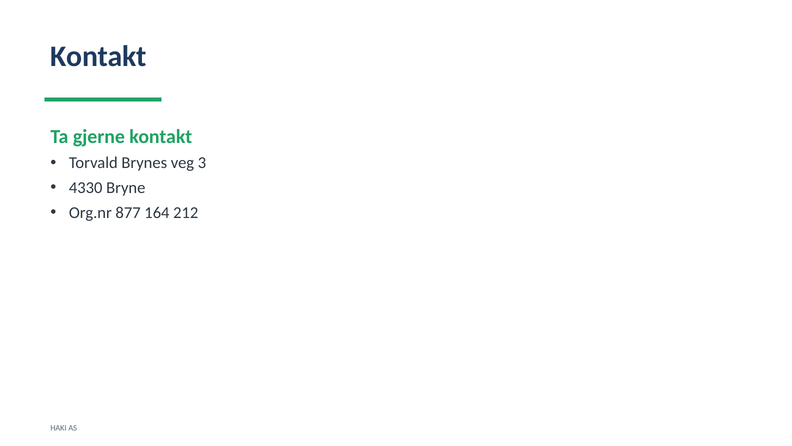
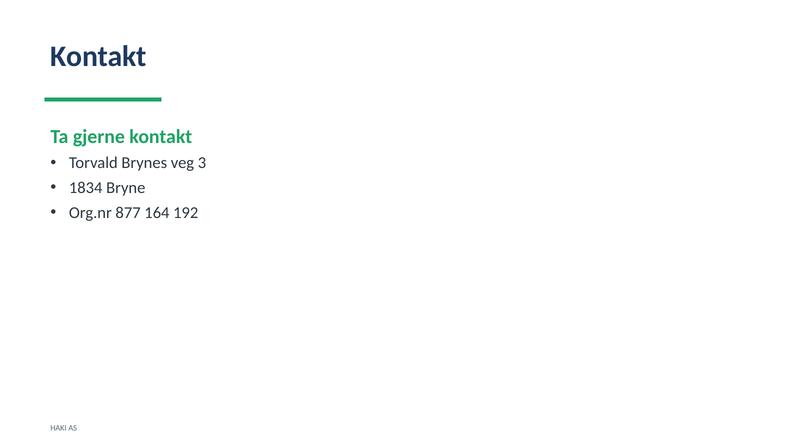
4330: 4330 -> 1834
212: 212 -> 192
